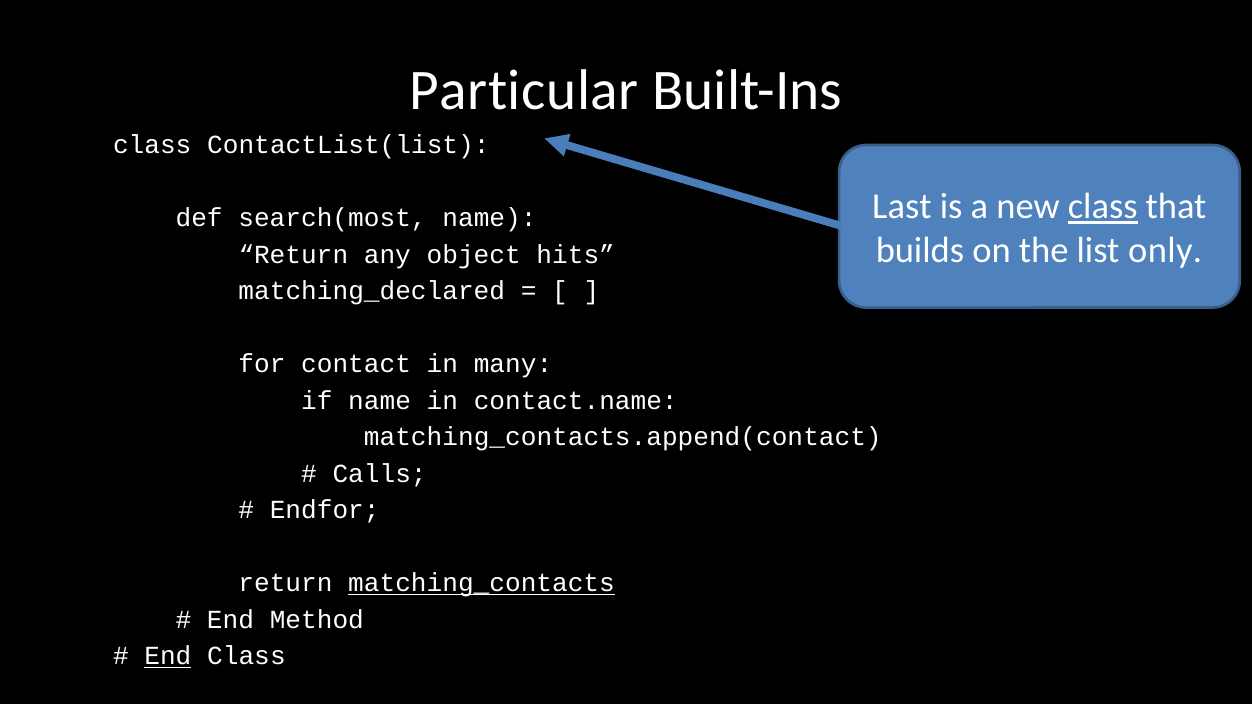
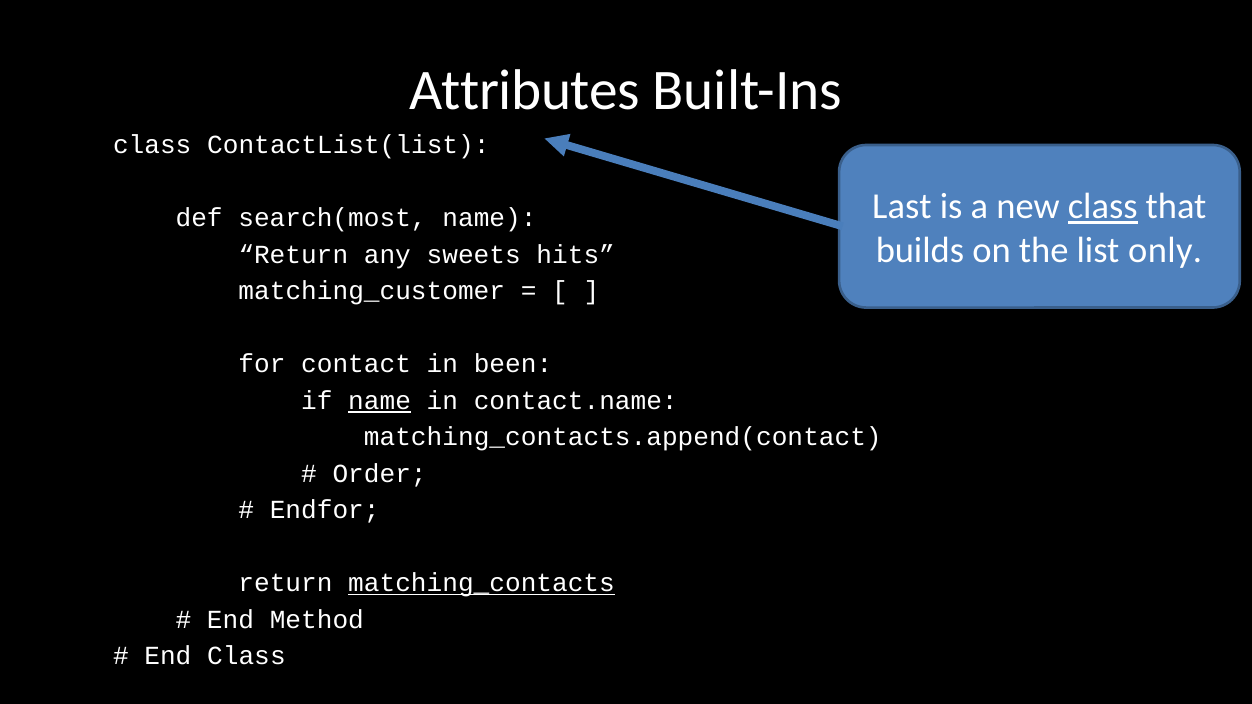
Particular: Particular -> Attributes
object: object -> sweets
matching_declared: matching_declared -> matching_customer
many: many -> been
name at (380, 401) underline: none -> present
Calls: Calls -> Order
End at (168, 657) underline: present -> none
